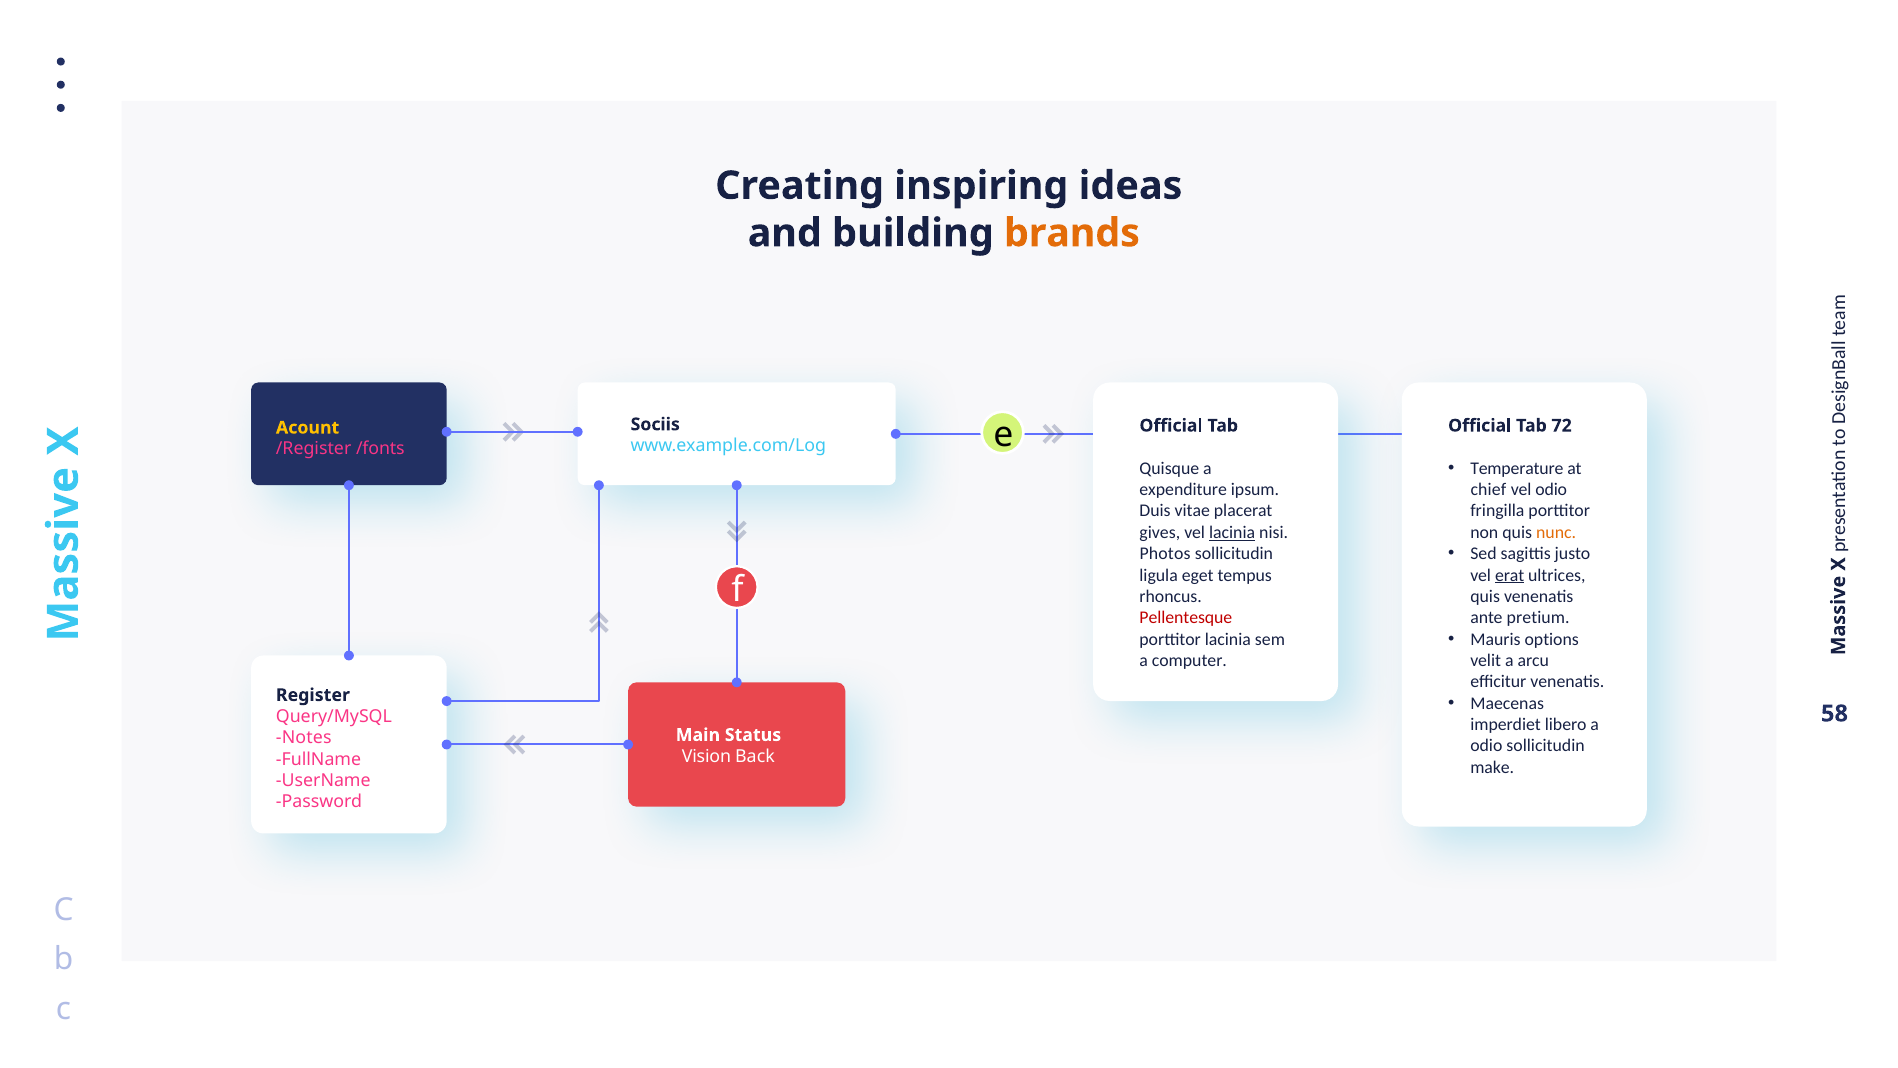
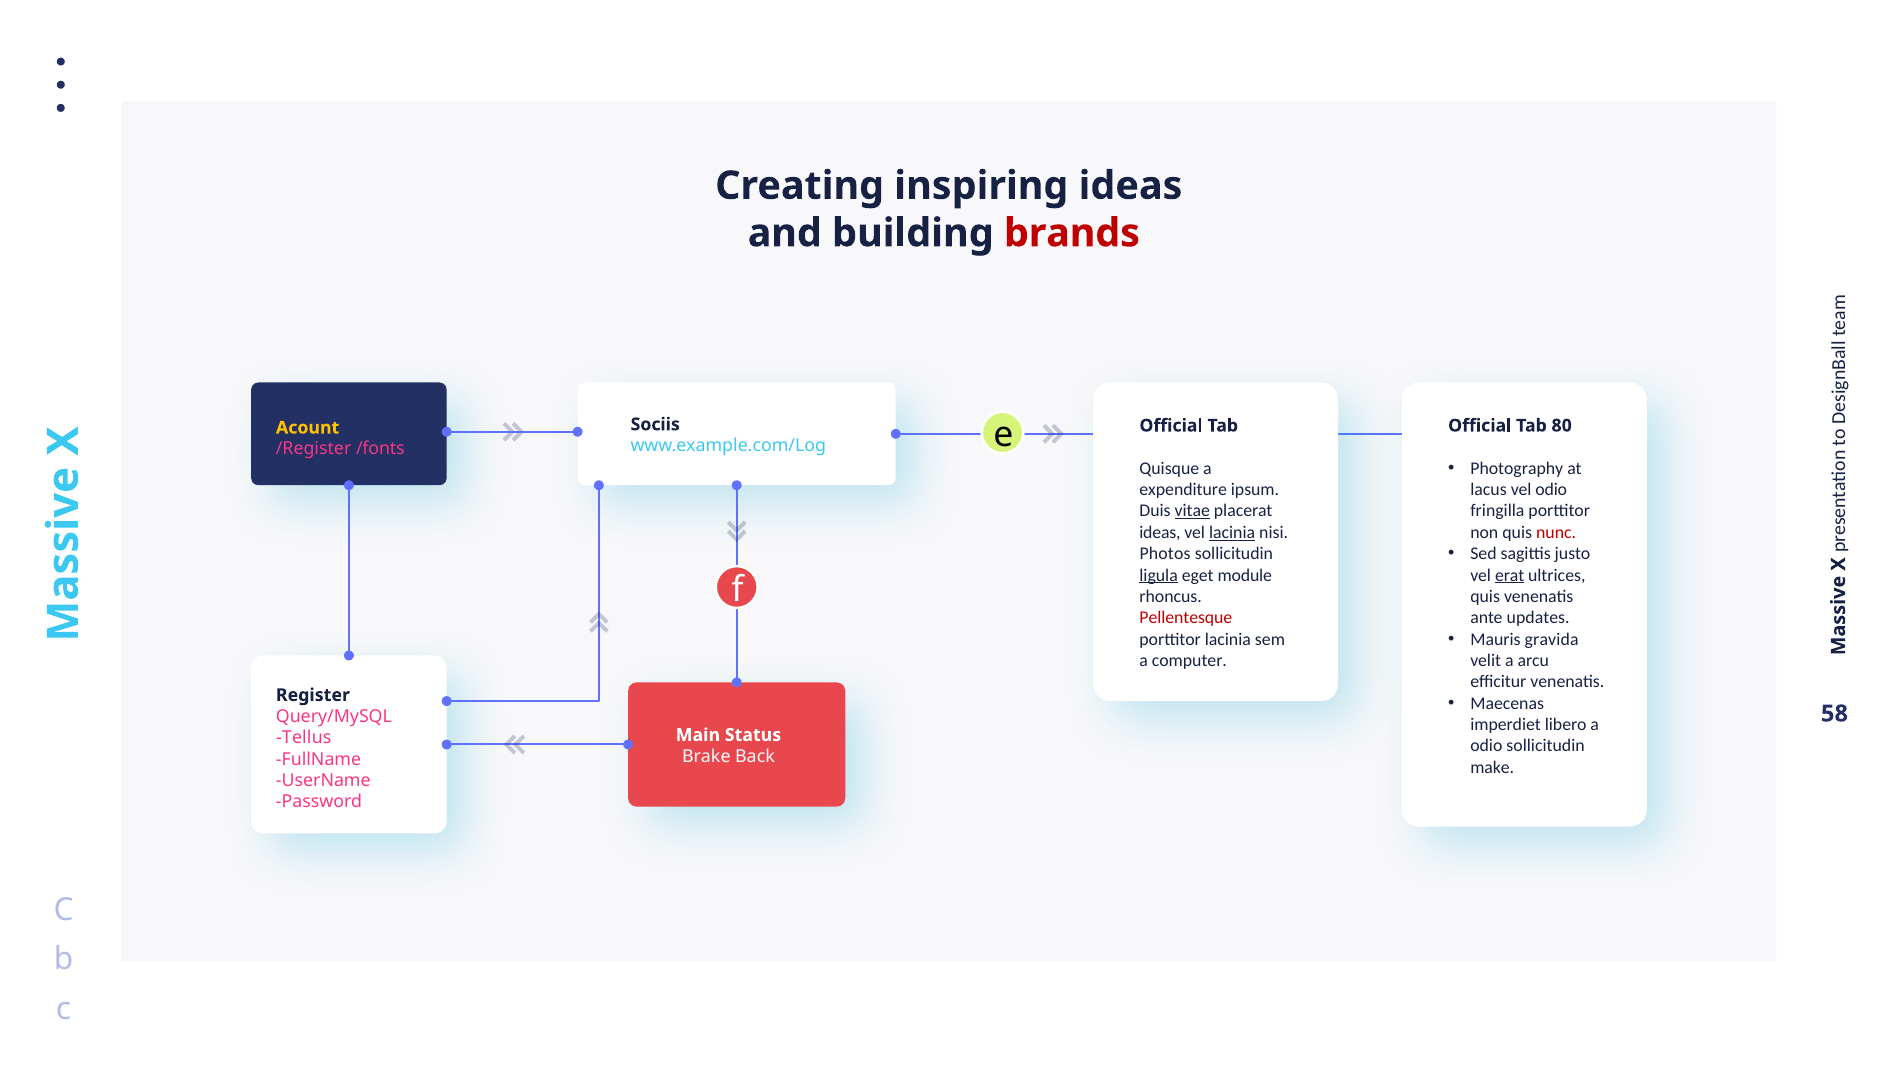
brands colour: orange -> red
72: 72 -> 80
Temperature: Temperature -> Photography
chief: chief -> lacus
vitae underline: none -> present
gives at (1160, 532): gives -> ideas
nunc colour: orange -> red
ligula underline: none -> present
tempus: tempus -> module
pretium: pretium -> updates
options: options -> gravida
Notes: Notes -> Tellus
Vision: Vision -> Brake
